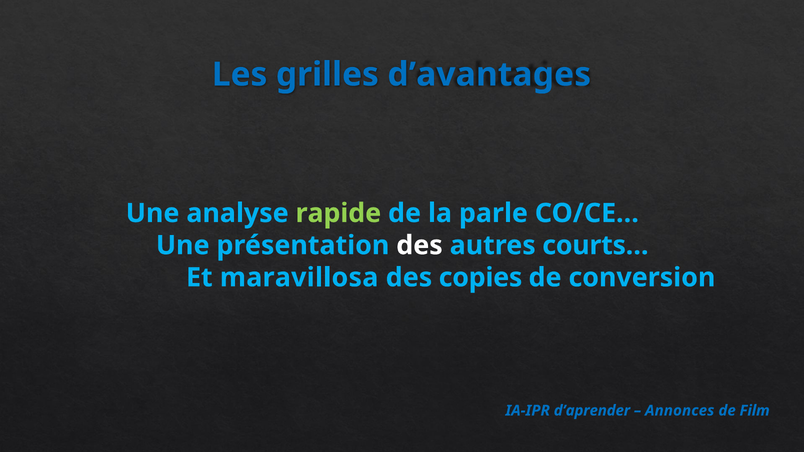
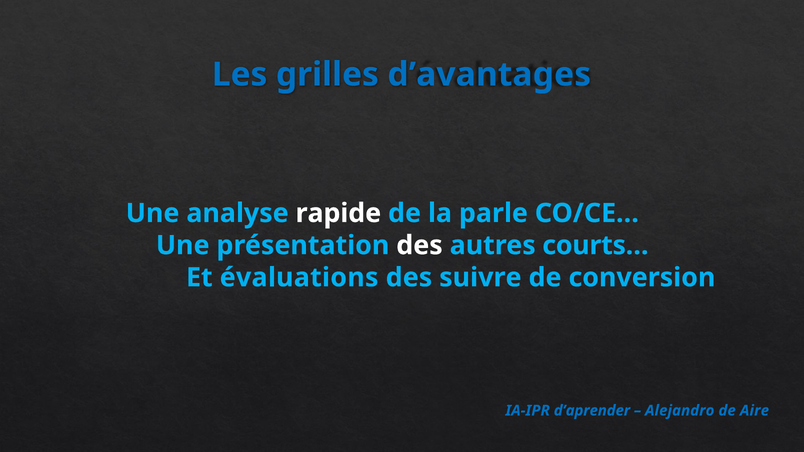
rapide colour: light green -> white
maravillosa: maravillosa -> évaluations
copies: copies -> suivre
Annonces: Annonces -> Alejandro
Film: Film -> Aire
